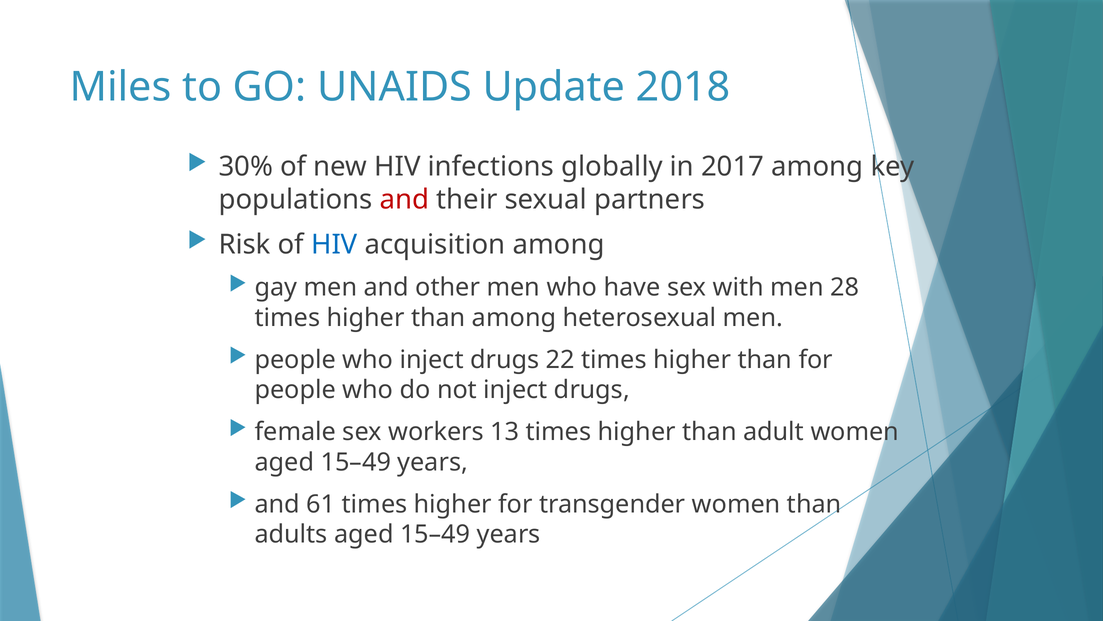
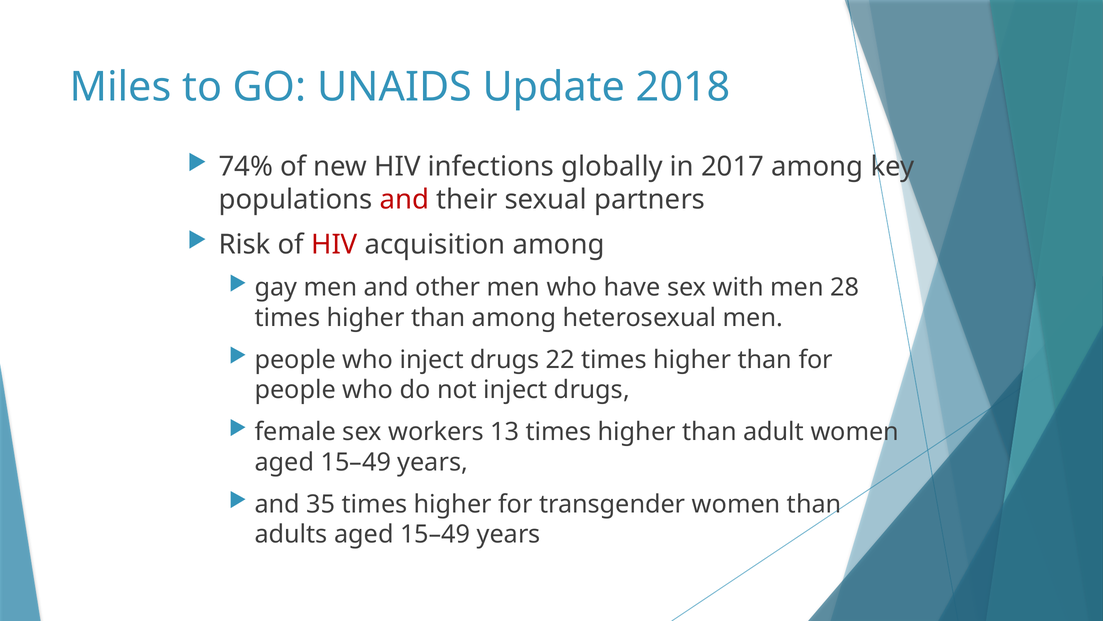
30%: 30% -> 74%
HIV at (334, 244) colour: blue -> red
61: 61 -> 35
